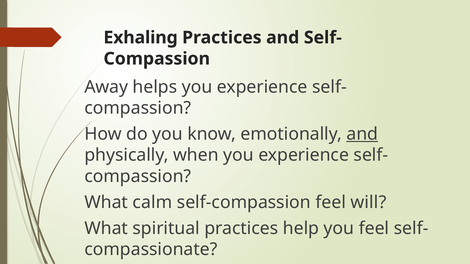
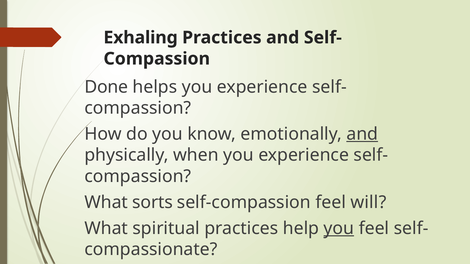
Away: Away -> Done
calm: calm -> sorts
you at (339, 229) underline: none -> present
